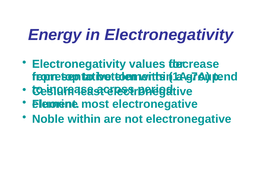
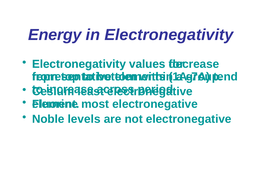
Noble within: within -> levels
